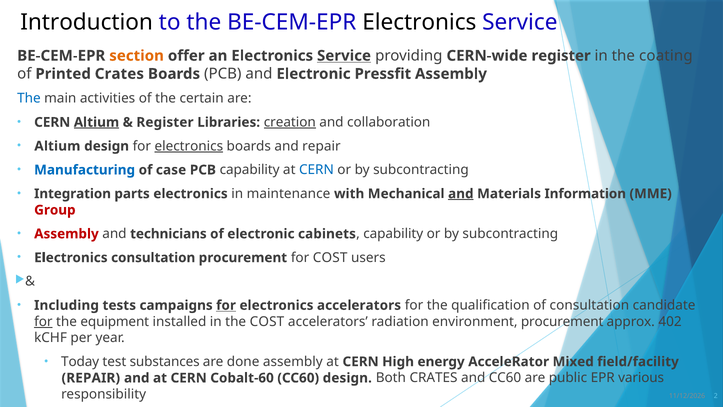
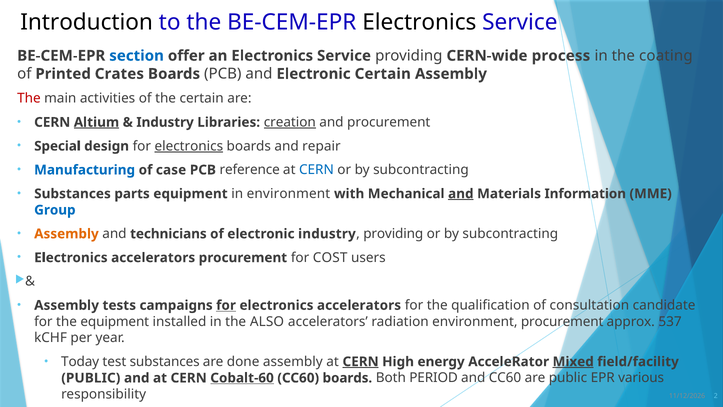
section colour: orange -> blue
Service at (344, 56) underline: present -> none
CERN-wide register: register -> process
Electronic Pressfit: Pressfit -> Certain
The at (29, 98) colour: blue -> red
Register at (165, 122): Register -> Industry
and collaboration: collaboration -> procurement
Altium at (57, 146): Altium -> Special
PCB capability: capability -> reference
Integration at (73, 194): Integration -> Substances
parts electronics: electronics -> equipment
in maintenance: maintenance -> environment
Group colour: red -> blue
Assembly at (66, 234) colour: red -> orange
electronic cabinets: cabinets -> industry
capability at (393, 234): capability -> providing
consultation at (153, 257): consultation -> accelerators
Including at (67, 305): Including -> Assembly
for at (43, 321) underline: present -> none
the COST: COST -> ALSO
402: 402 -> 537
CERN at (361, 361) underline: none -> present
Mixed underline: none -> present
REPAIR at (91, 378): REPAIR -> PUBLIC
Cobalt-60 underline: none -> present
CC60 design: design -> boards
Both CRATES: CRATES -> PERIOD
